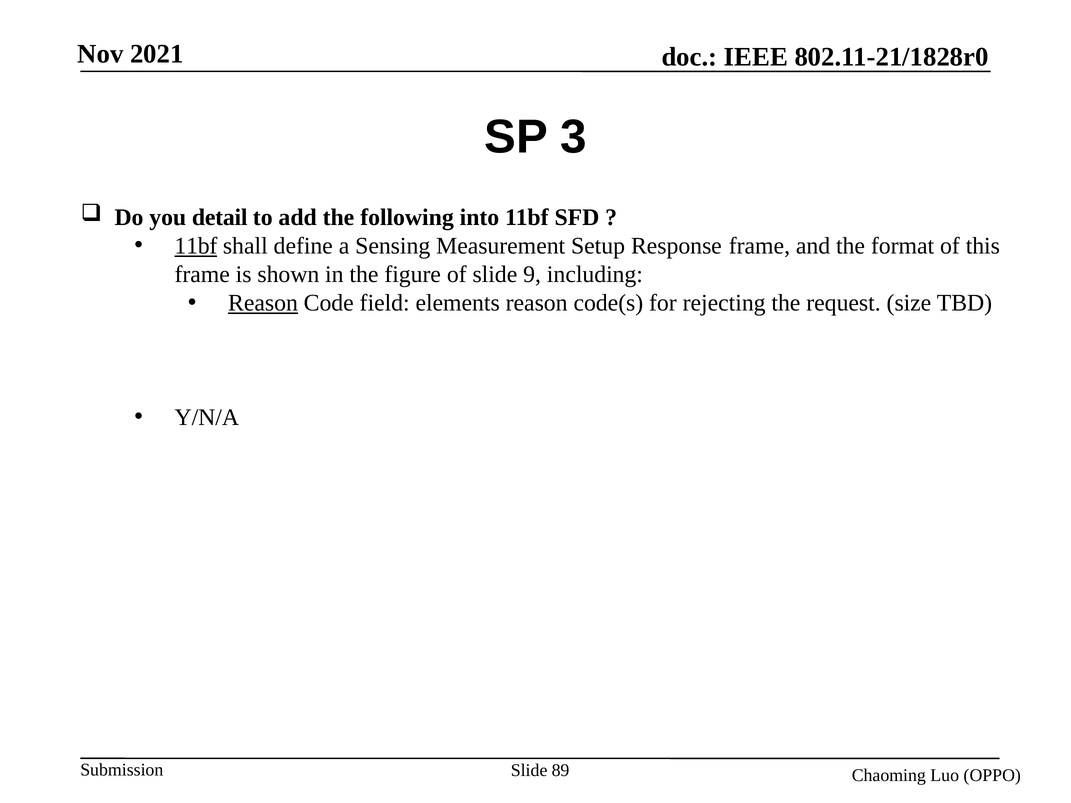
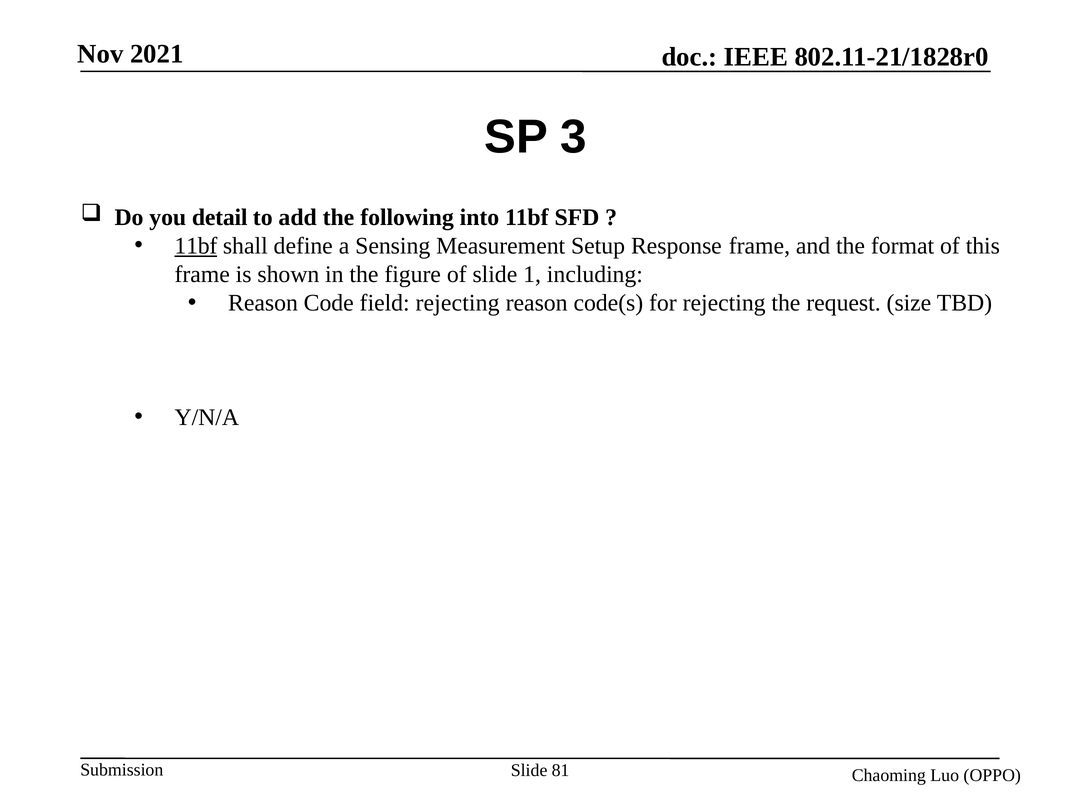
9: 9 -> 1
Reason at (263, 303) underline: present -> none
field elements: elements -> rejecting
89: 89 -> 81
